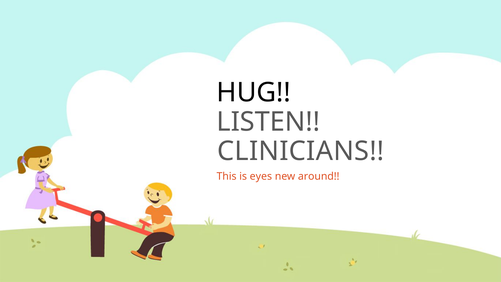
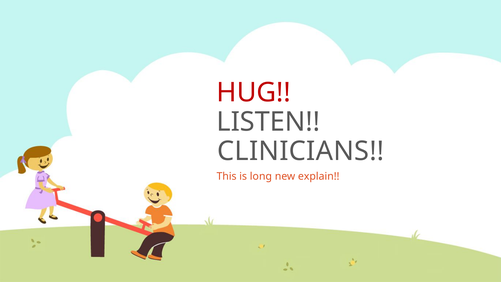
HUG colour: black -> red
eyes: eyes -> long
around: around -> explain
